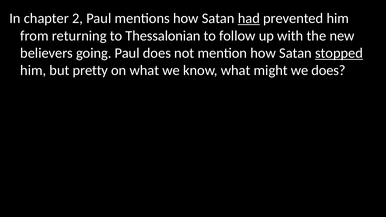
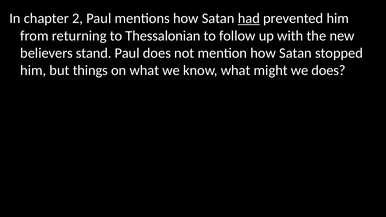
going: going -> stand
stopped underline: present -> none
pretty: pretty -> things
